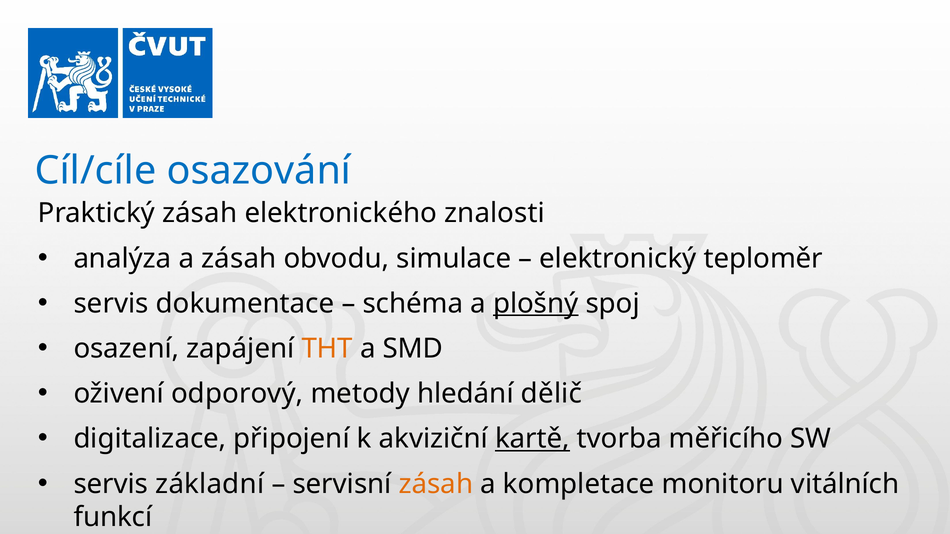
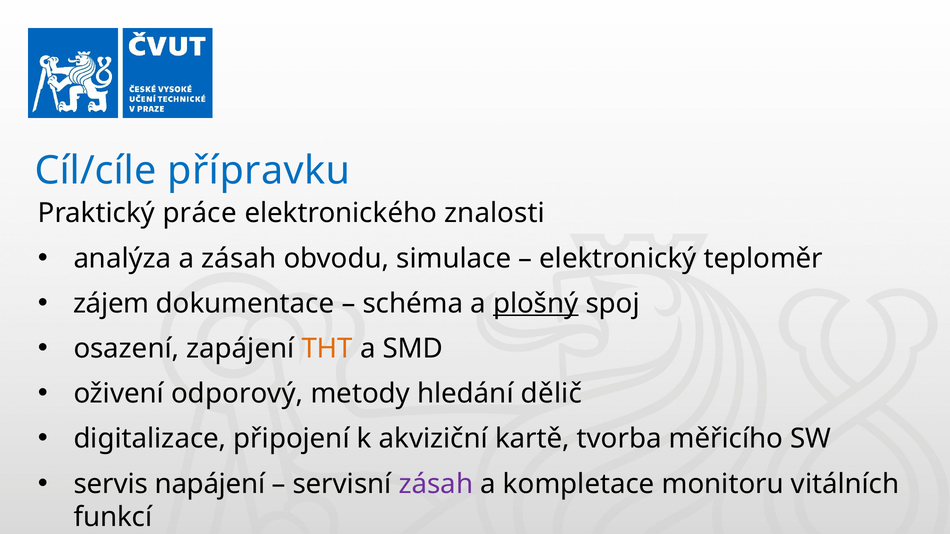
osazování: osazování -> přípravku
Praktický zásah: zásah -> práce
servis at (111, 304): servis -> zájem
kartě underline: present -> none
základní: základní -> napájení
zásah at (436, 484) colour: orange -> purple
